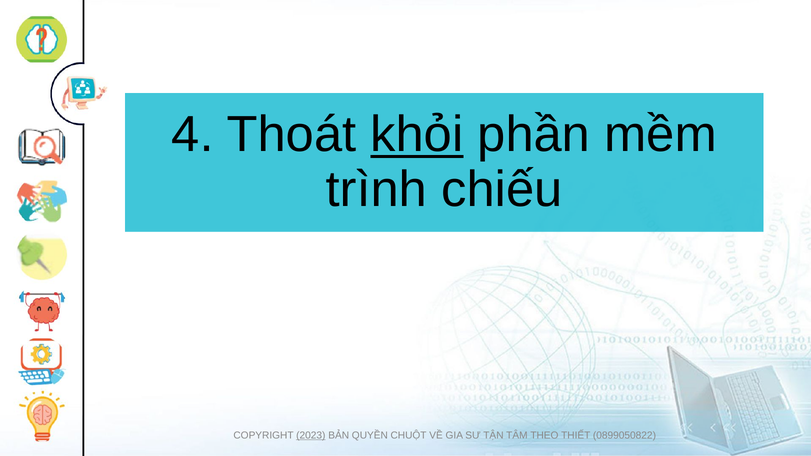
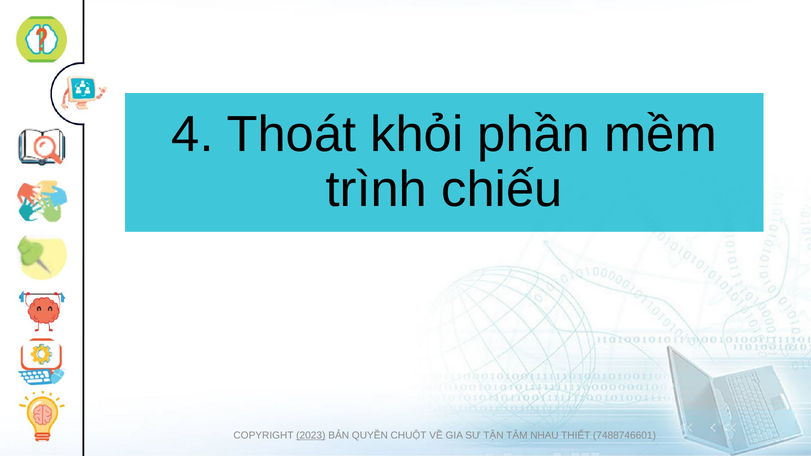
khỏi underline: present -> none
THEO: THEO -> NHAU
0899050822: 0899050822 -> 7488746601
